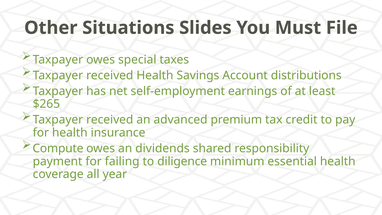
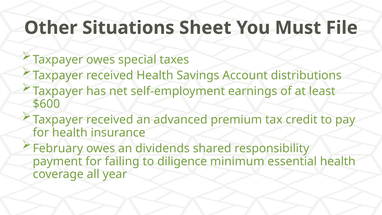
Slides: Slides -> Sheet
$265: $265 -> $600
Compute: Compute -> February
